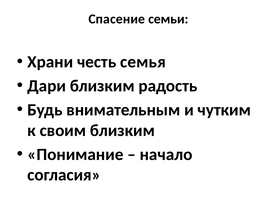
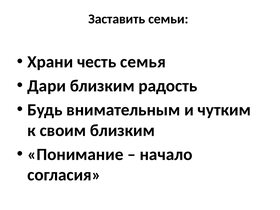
Спасение: Спасение -> Заставить
